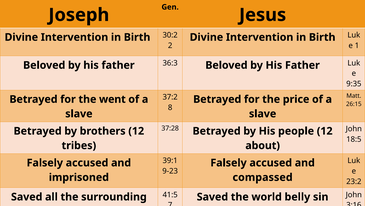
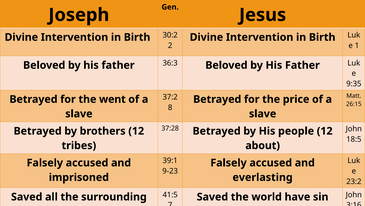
compassed: compassed -> everlasting
belly: belly -> have
